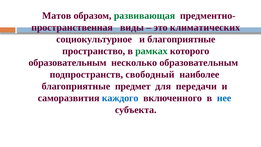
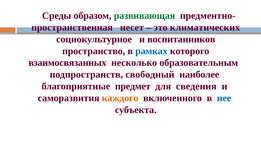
Матов: Матов -> Среды
виды: виды -> несет
и благоприятные: благоприятные -> воспитанников
рамках colour: green -> blue
образовательным at (67, 63): образовательным -> взаимосвязанных
передачи: передачи -> сведения
каждого colour: blue -> orange
